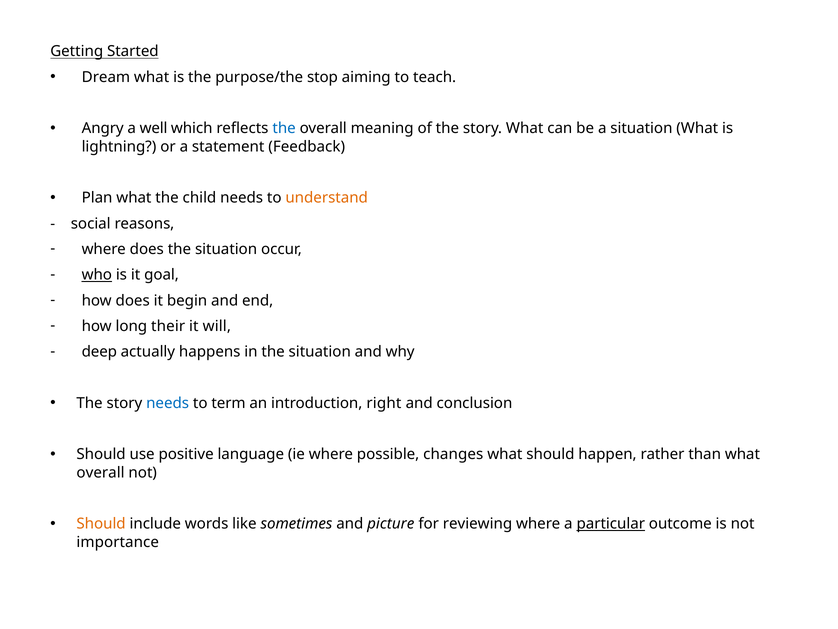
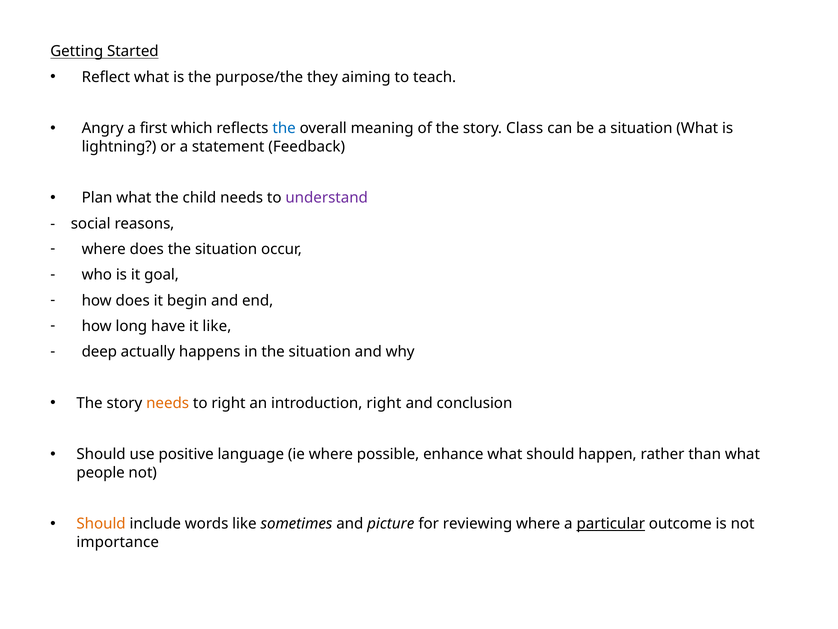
Dream: Dream -> Reflect
stop: stop -> they
well: well -> first
story What: What -> Class
understand colour: orange -> purple
who underline: present -> none
their: their -> have
it will: will -> like
needs at (168, 403) colour: blue -> orange
to term: term -> right
changes: changes -> enhance
overall at (101, 472): overall -> people
